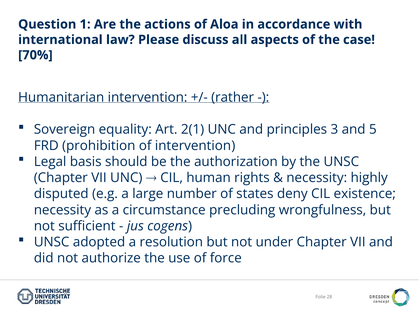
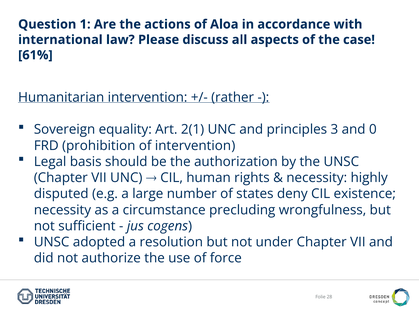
70%: 70% -> 61%
5: 5 -> 0
